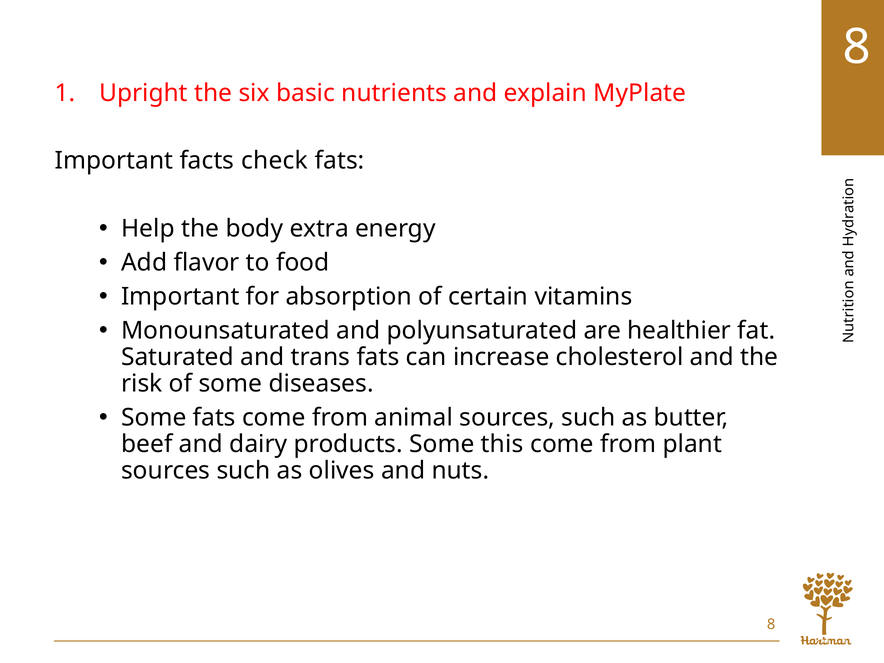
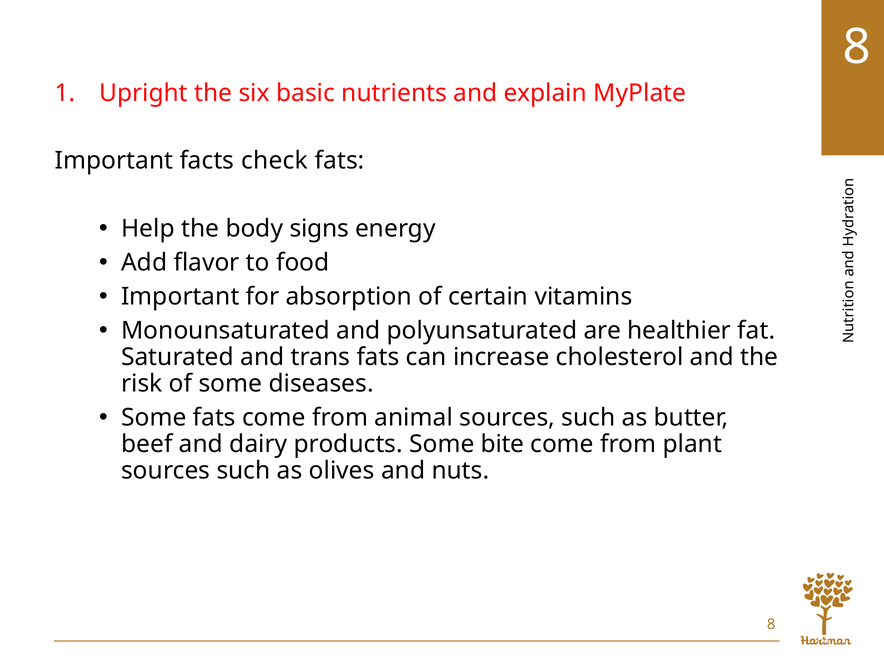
extra: extra -> signs
this: this -> bite
